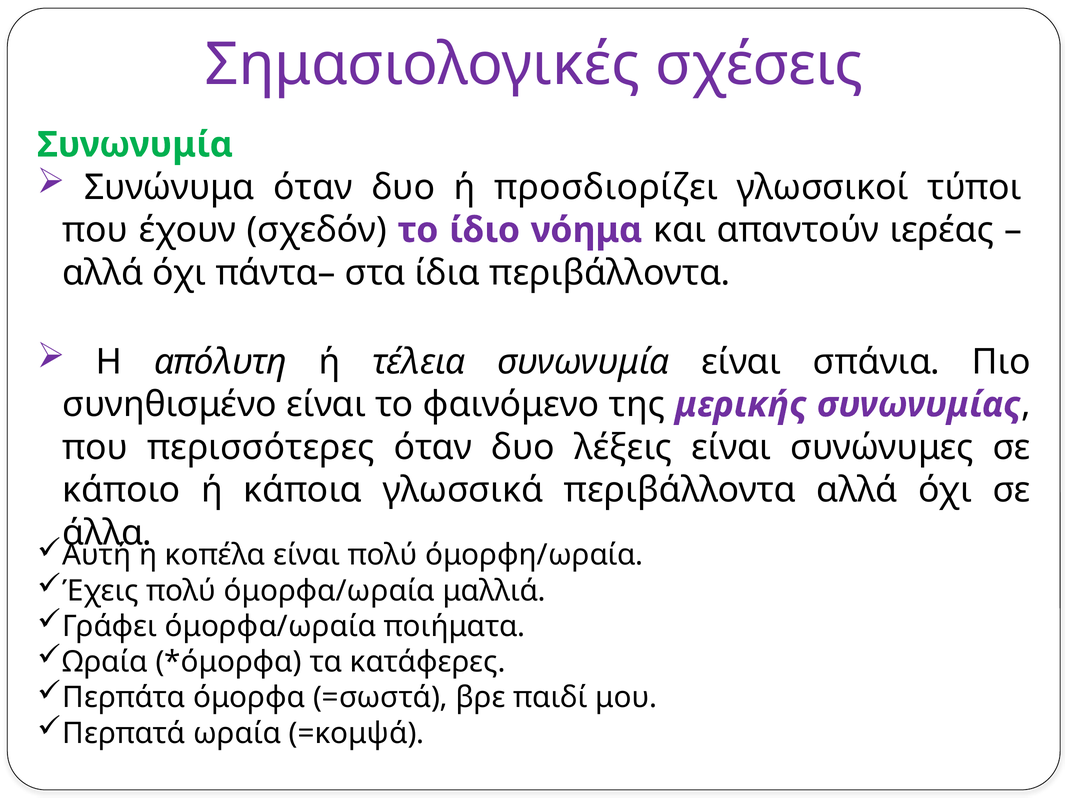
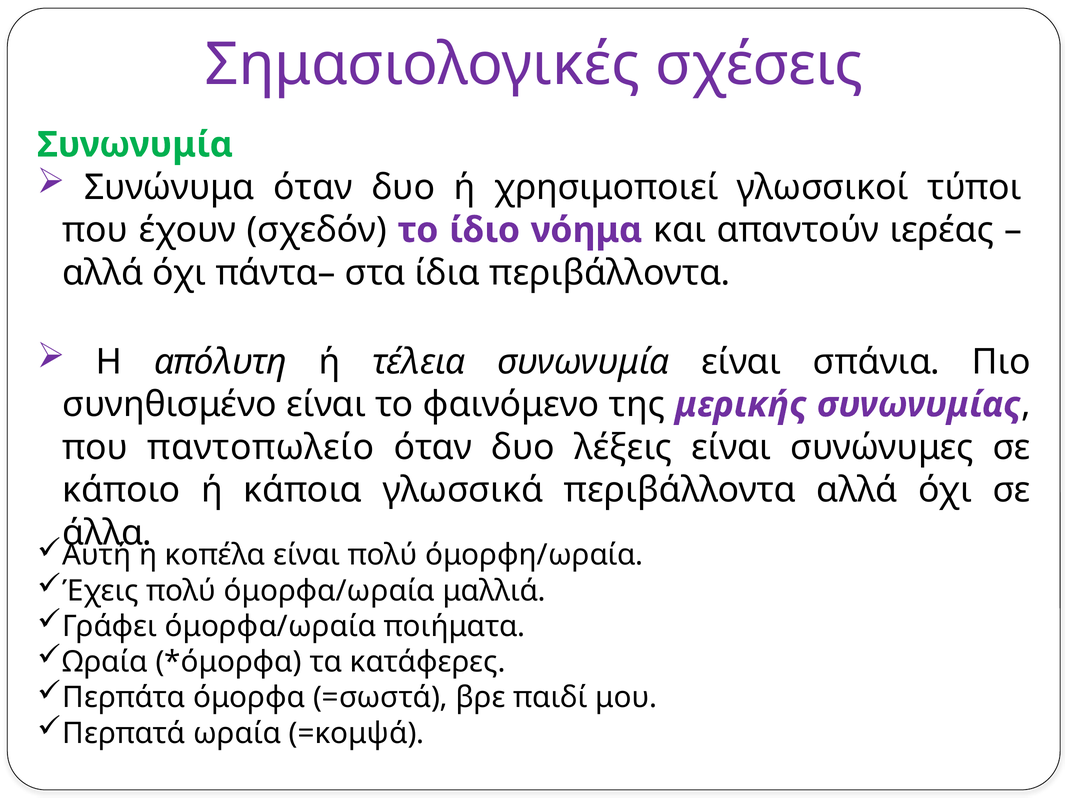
προσδιορίζει: προσδιορίζει -> χρησιμοποιεί
περισσότερες: περισσότερες -> παντοπωλείο
